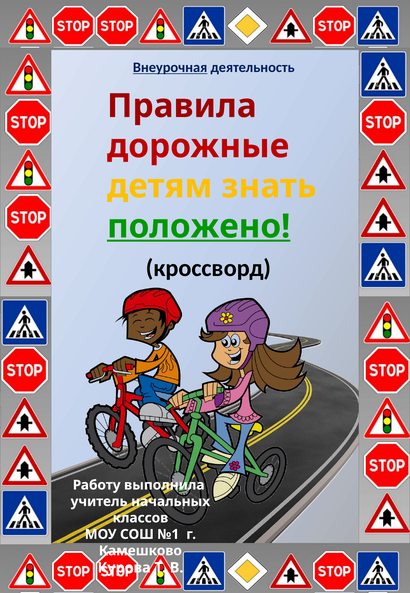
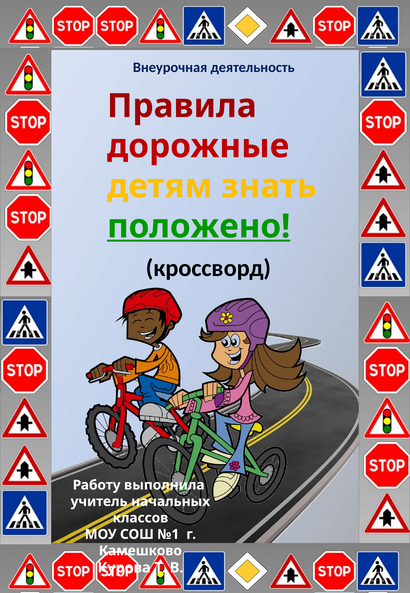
Внеурочная underline: present -> none
